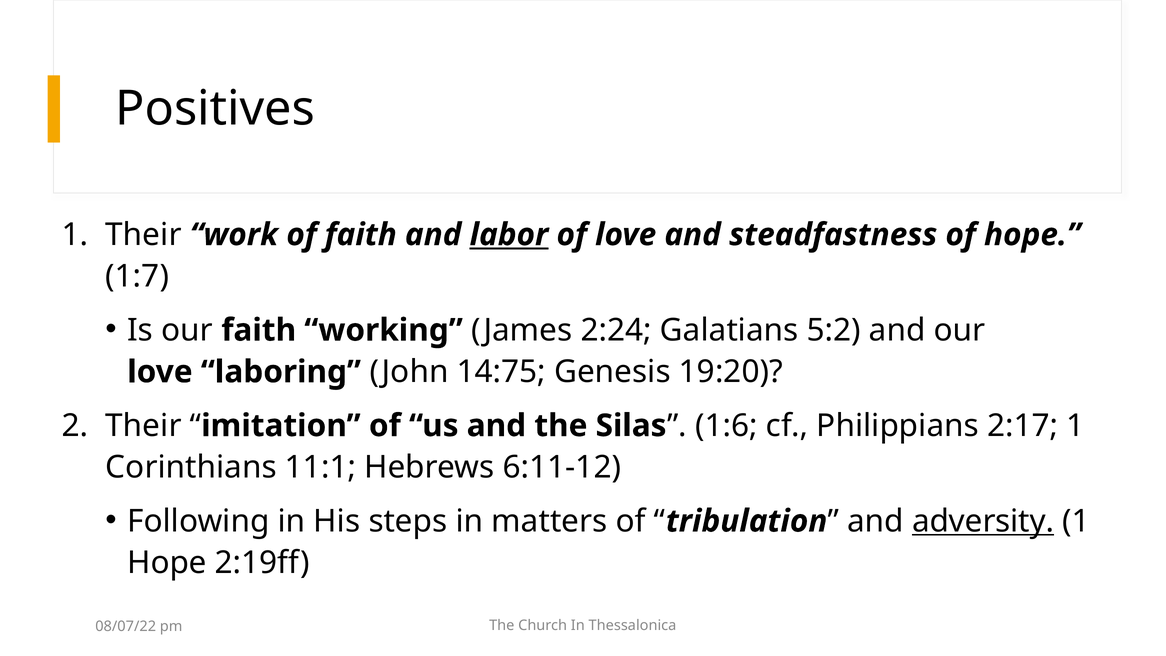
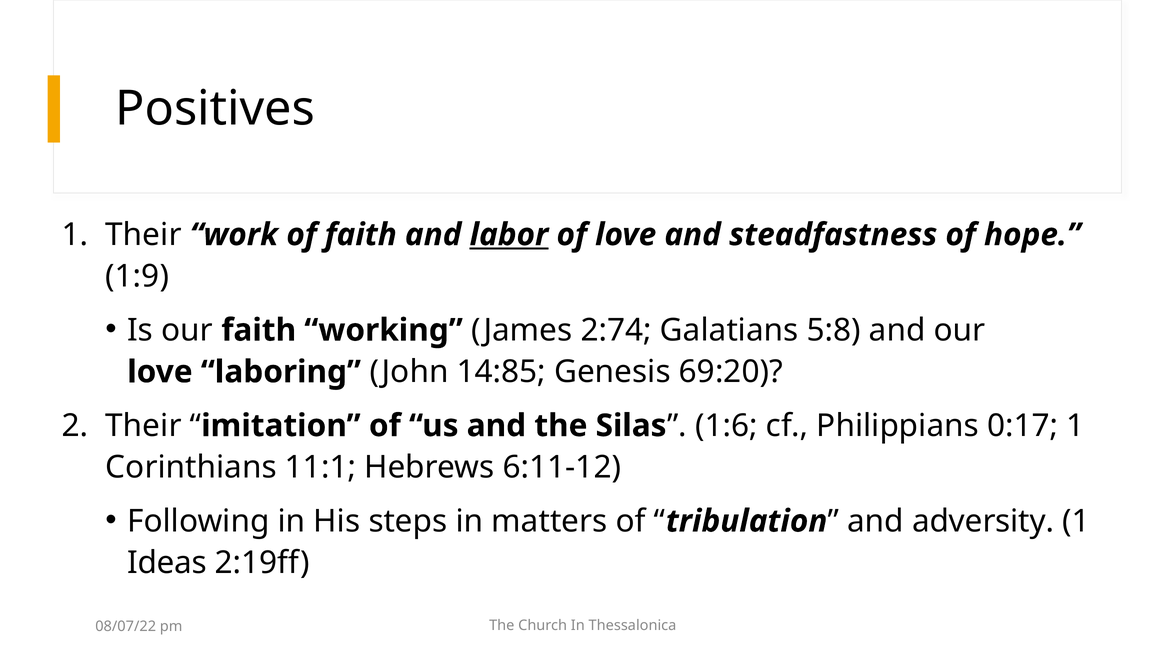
1:7: 1:7 -> 1:9
2:24: 2:24 -> 2:74
5:2: 5:2 -> 5:8
14:75: 14:75 -> 14:85
19:20: 19:20 -> 69:20
2:17: 2:17 -> 0:17
adversity underline: present -> none
Hope at (167, 563): Hope -> Ideas
